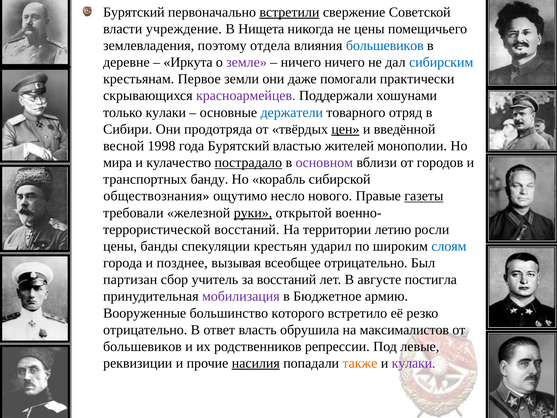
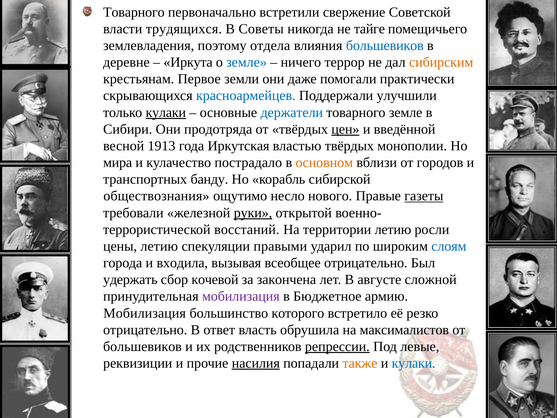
Бурятский at (134, 12): Бурятский -> Товарного
встретили underline: present -> none
учреждение: учреждение -> трудящихся
Нищета: Нищета -> Советы
не цены: цены -> тайге
земле at (247, 62) colour: purple -> blue
ничего ничего: ничего -> террор
сибирским colour: blue -> orange
красноармейцев colour: purple -> blue
хошунами: хошунами -> улучшили
кулаки at (166, 112) underline: none -> present
товарного отряд: отряд -> земле
1998: 1998 -> 1913
года Бурятский: Бурятский -> Иркутская
властью жителей: жителей -> твёрдых
пострадало underline: present -> none
основном colour: purple -> orange
цены банды: банды -> летию
крестьян: крестьян -> правыми
позднее: позднее -> входила
партизан: партизан -> удержать
учитель: учитель -> кочевой
за восстаний: восстаний -> закончена
постигла: постигла -> сложной
Вооруженные at (145, 313): Вооруженные -> Мобилизация
репрессии underline: none -> present
кулаки at (414, 363) colour: purple -> blue
